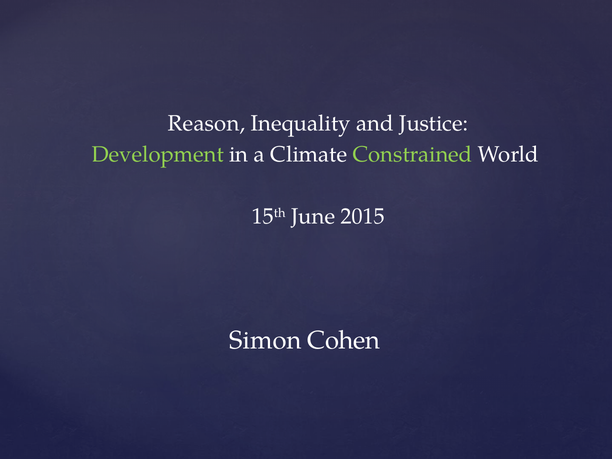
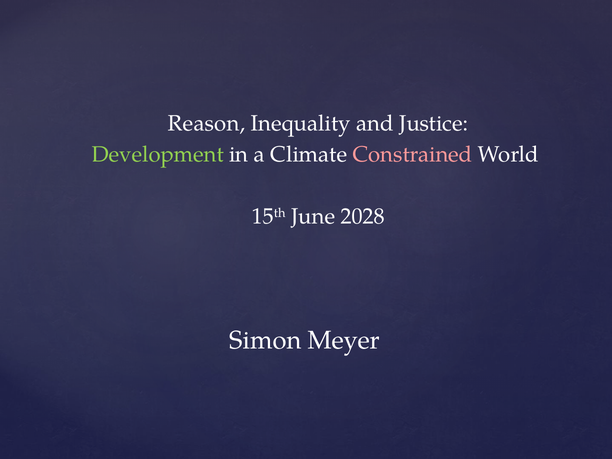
Constrained colour: light green -> pink
2015: 2015 -> 2028
Cohen: Cohen -> Meyer
